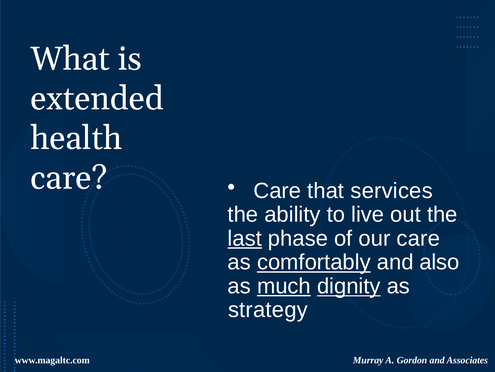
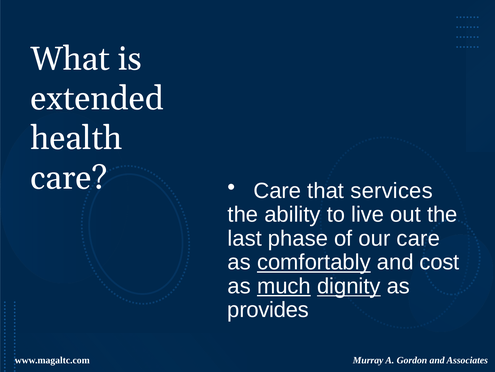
last underline: present -> none
also: also -> cost
strategy: strategy -> provides
